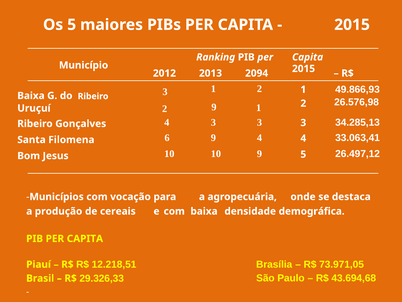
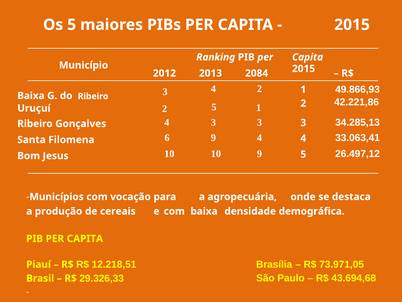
2094: 2094 -> 2084
1 at (213, 89): 1 -> 4
2 9: 9 -> 5
26.576,98: 26.576,98 -> 42.221,86
